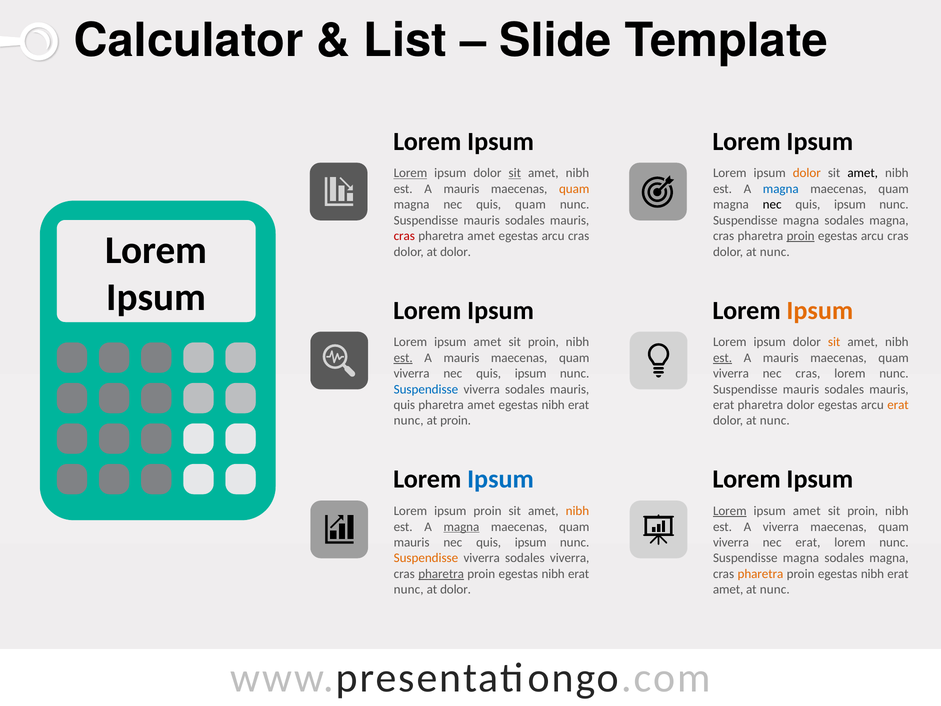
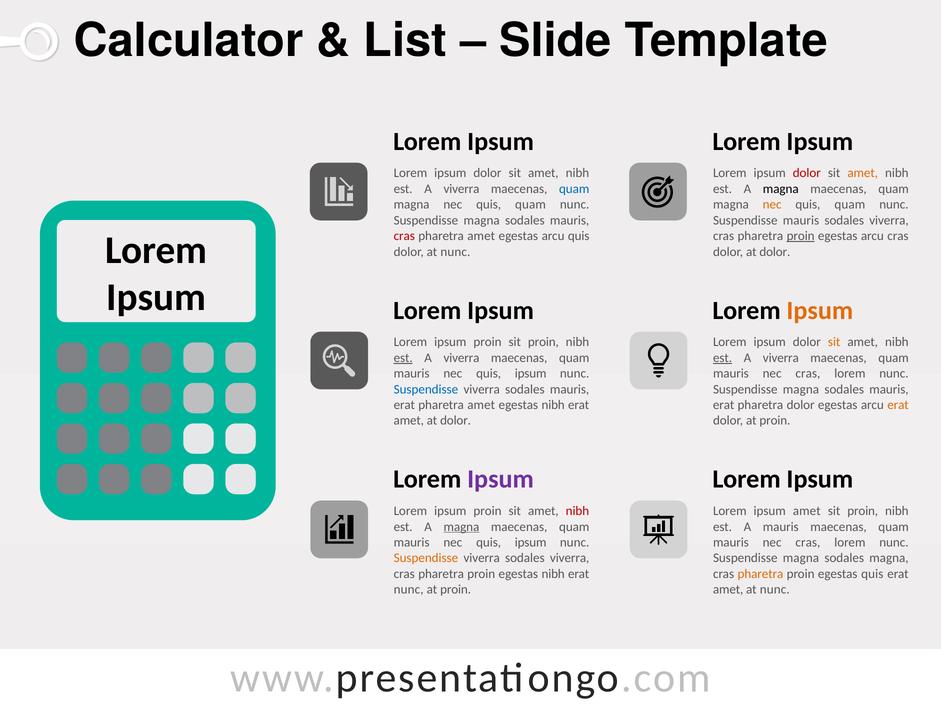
Lorem at (410, 173) underline: present -> none
sit at (515, 173) underline: present -> none
dolor at (807, 173) colour: orange -> red
amet at (863, 173) colour: black -> orange
mauris at (461, 189): mauris -> viverra
quam at (574, 189) colour: orange -> blue
magna at (781, 189) colour: blue -> black
nec at (772, 204) colour: black -> orange
ipsum at (850, 204): ipsum -> quam
mauris at (482, 220): mauris -> magna
magna at (801, 220): magna -> mauris
magna at (889, 220): magna -> viverra
cras at (579, 236): cras -> quis
dolor at dolor: dolor -> nunc
nunc at (775, 252): nunc -> dolor
amet at (487, 342): amet -> proin
mauris at (461, 358): mauris -> viverra
mauris at (781, 358): mauris -> viverra
viverra at (412, 373): viverra -> mauris
viverra at (731, 373): viverra -> mauris
mauris at (801, 389): mauris -> magna
quis at (404, 405): quis -> erat
nunc at (409, 420): nunc -> amet
proin at (456, 420): proin -> dolor
nunc at (775, 420): nunc -> proin
Ipsum at (501, 479) colour: blue -> purple
nibh at (577, 511) colour: orange -> red
Lorem at (730, 511) underline: present -> none
A viverra: viverra -> mauris
viverra at (731, 542): viverra -> mauris
erat at (808, 542): erat -> cras
pharetra at (441, 574) underline: present -> none
nibh at (872, 574): nibh -> quis
dolor at (456, 589): dolor -> proin
